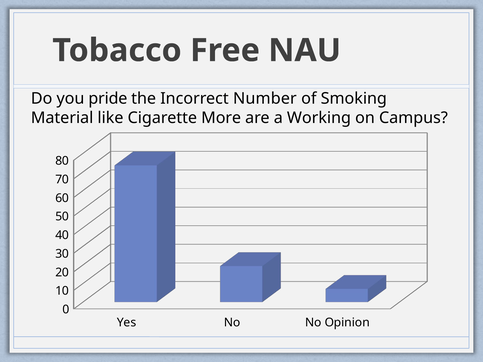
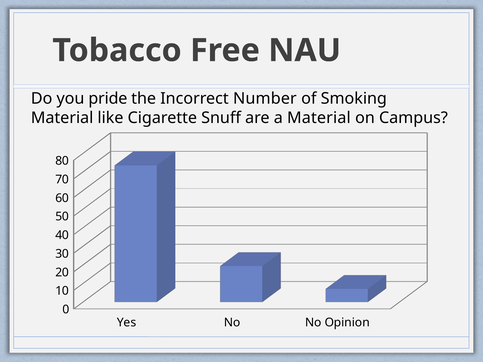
More: More -> Snuff
a Working: Working -> Material
